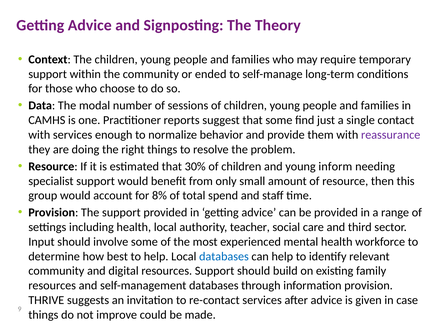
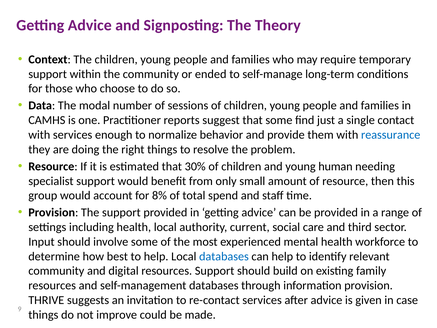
reassurance colour: purple -> blue
inform: inform -> human
teacher: teacher -> current
